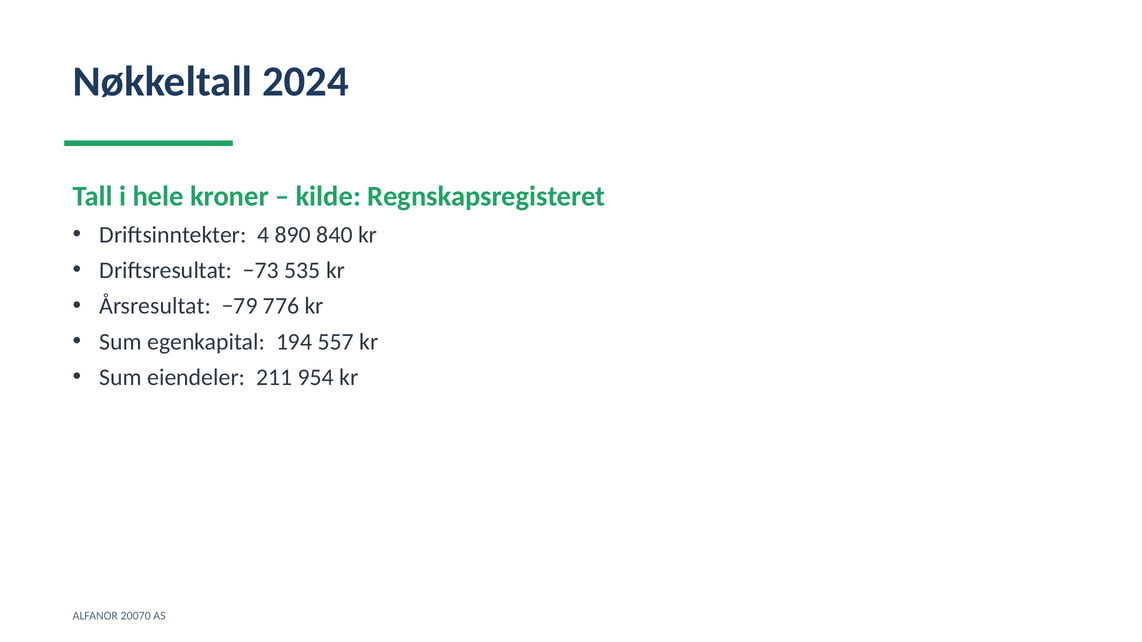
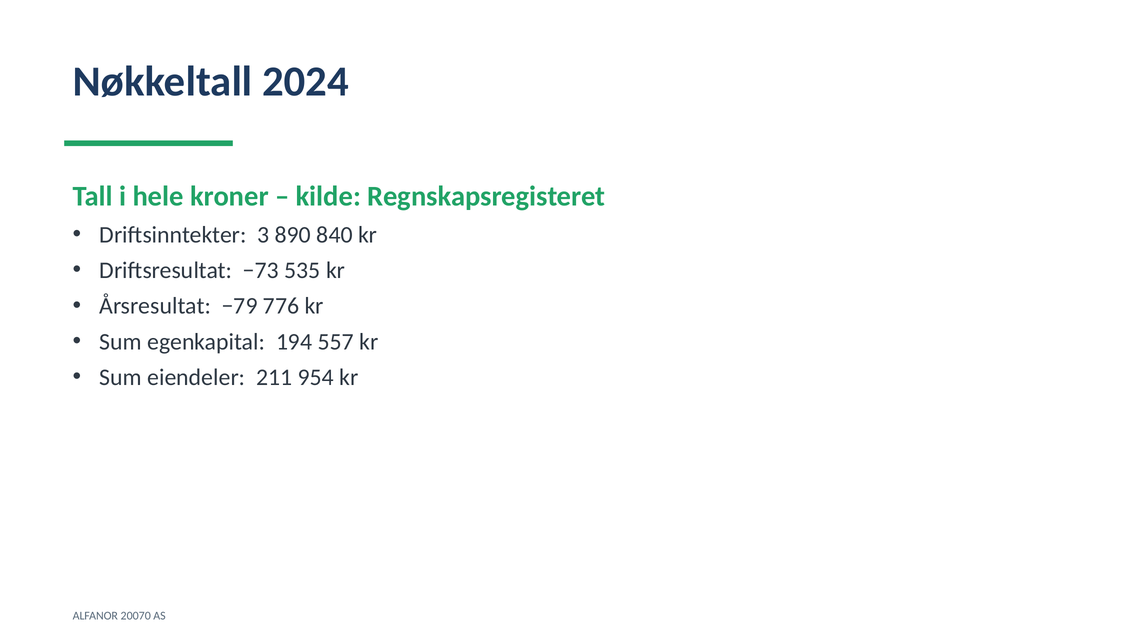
4: 4 -> 3
